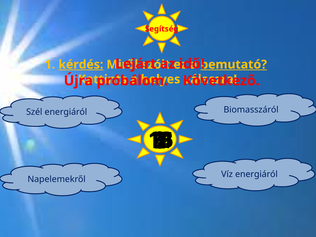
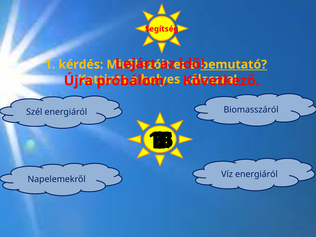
kérdés underline: present -> none
